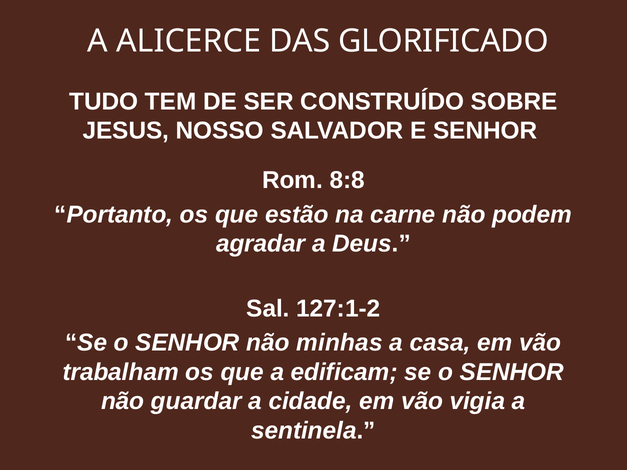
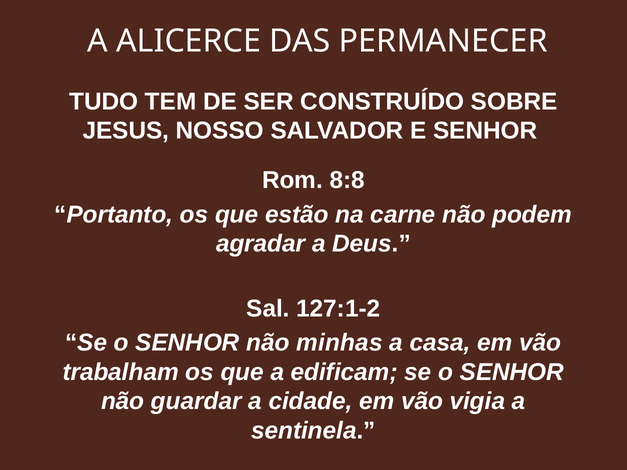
GLORIFICADO: GLORIFICADO -> PERMANECER
